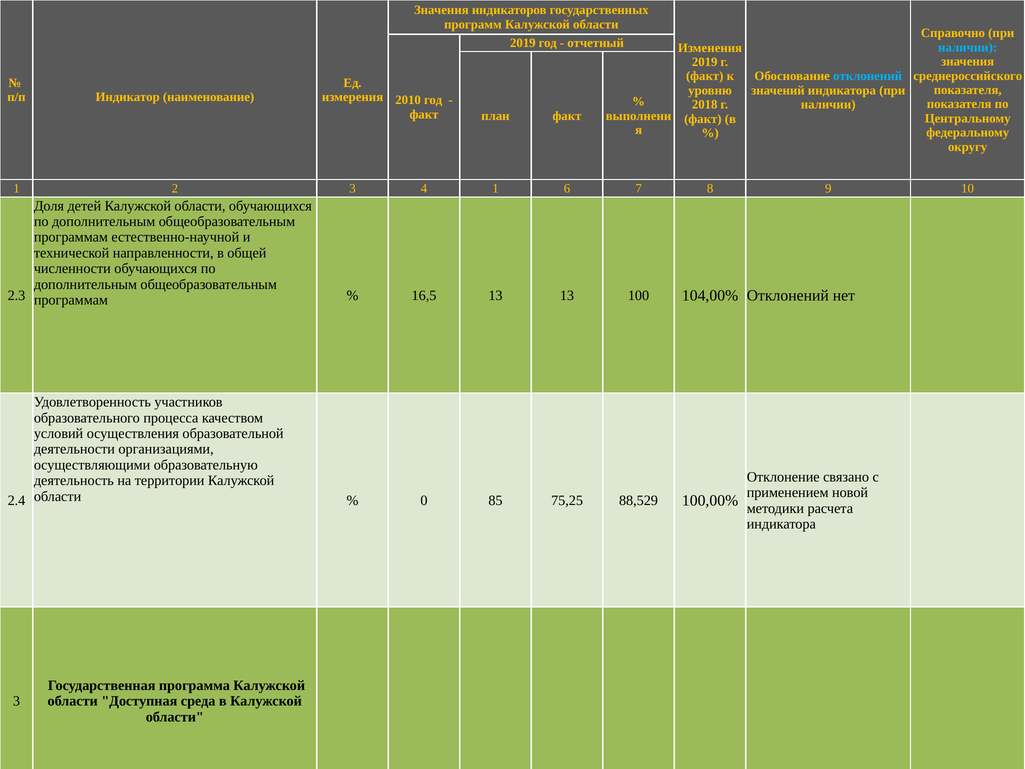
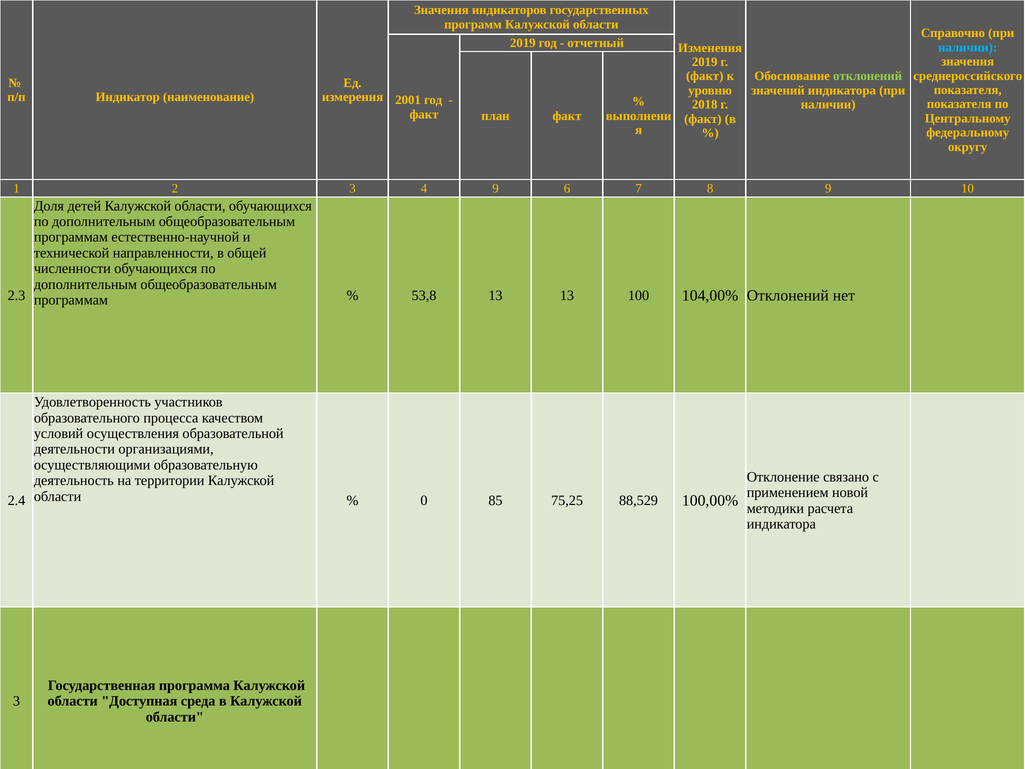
отклонений at (868, 76) colour: light blue -> light green
2010: 2010 -> 2001
4 1: 1 -> 9
16,5: 16,5 -> 53,8
